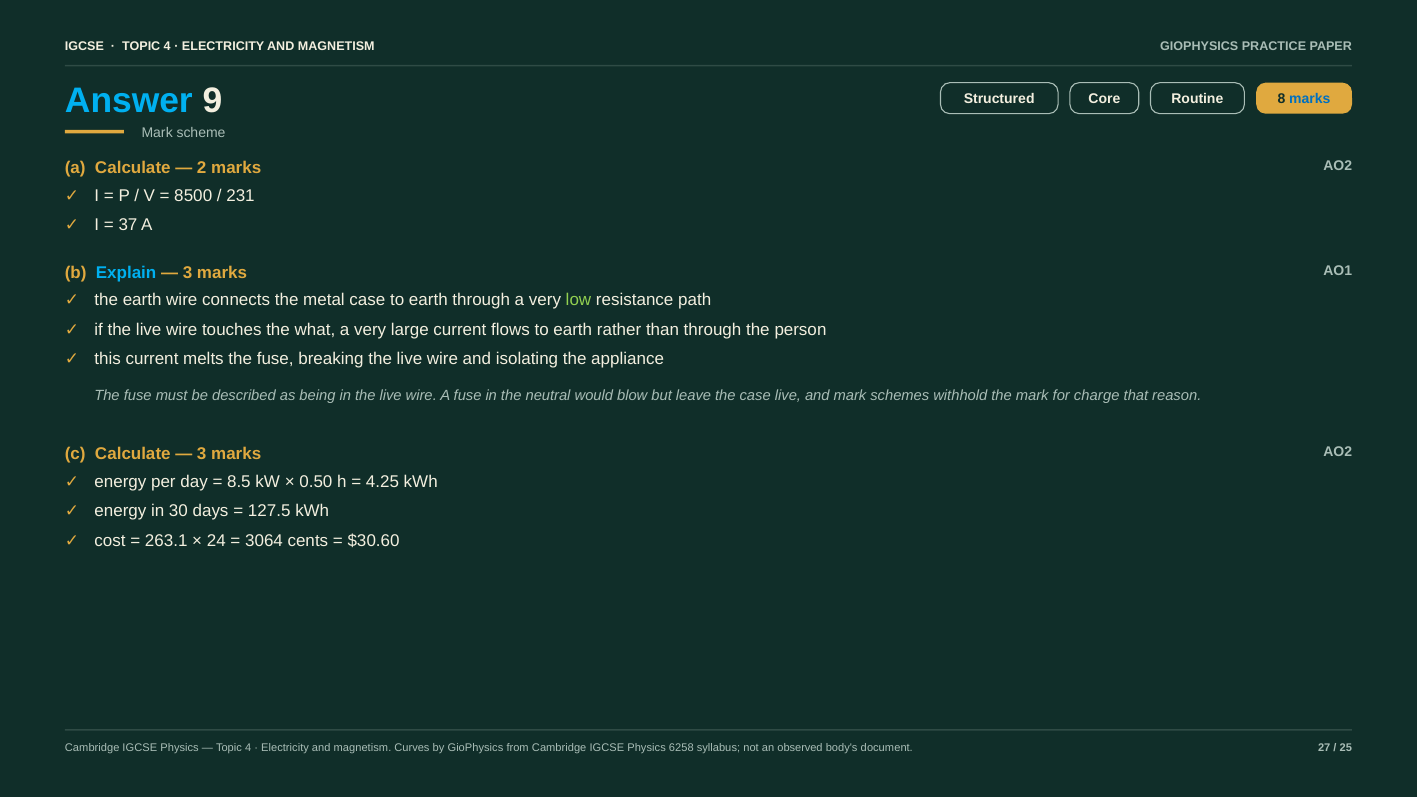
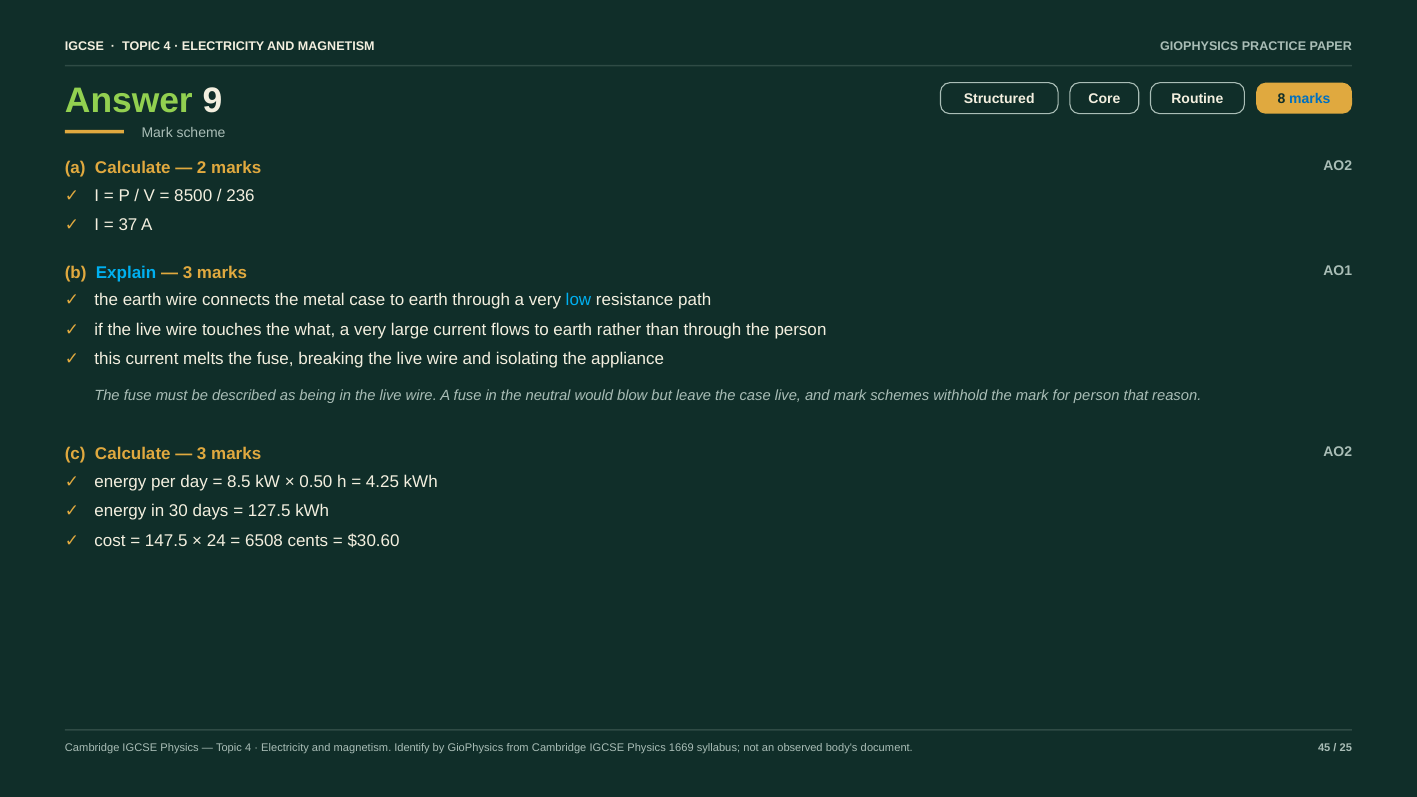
Answer colour: light blue -> light green
231: 231 -> 236
low colour: light green -> light blue
for charge: charge -> person
263.1: 263.1 -> 147.5
3064: 3064 -> 6508
Curves: Curves -> Identify
6258: 6258 -> 1669
27: 27 -> 45
